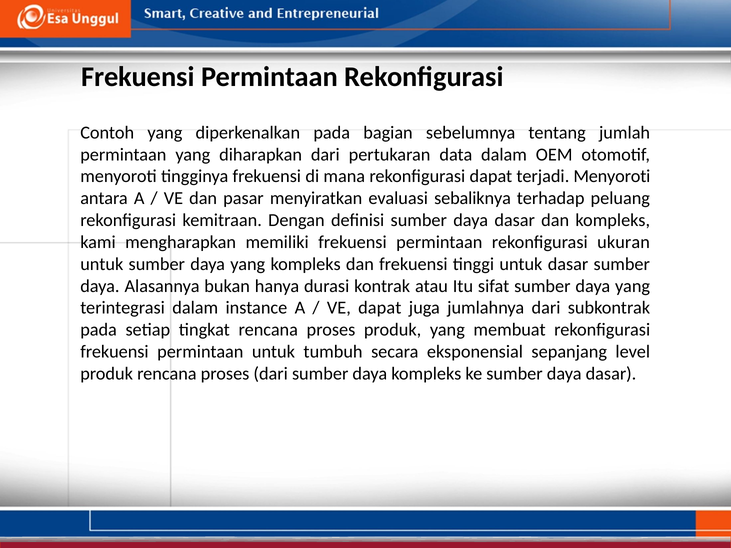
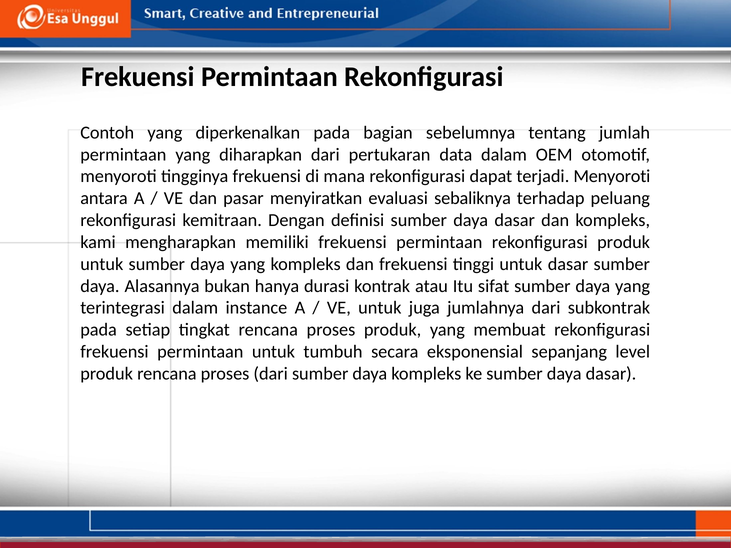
rekonfigurasi ukuran: ukuran -> produk
VE dapat: dapat -> untuk
